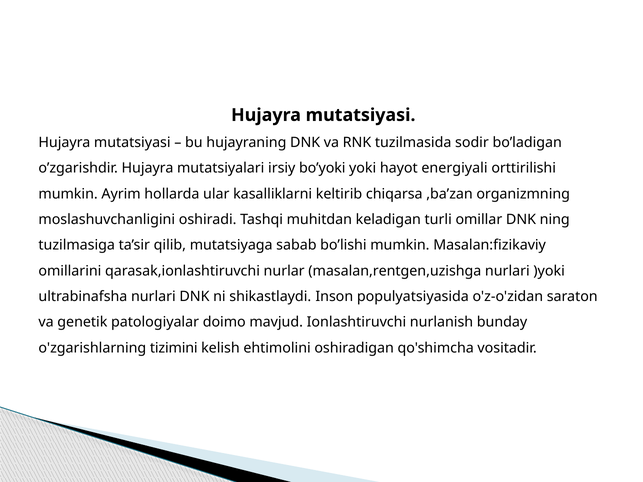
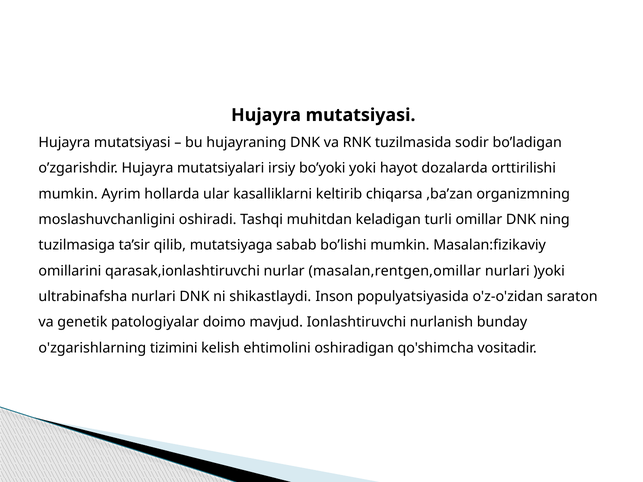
energiyali: energiyali -> dozalarda
masalan,rentgen,uzishga: masalan,rentgen,uzishga -> masalan,rentgen,omillar
